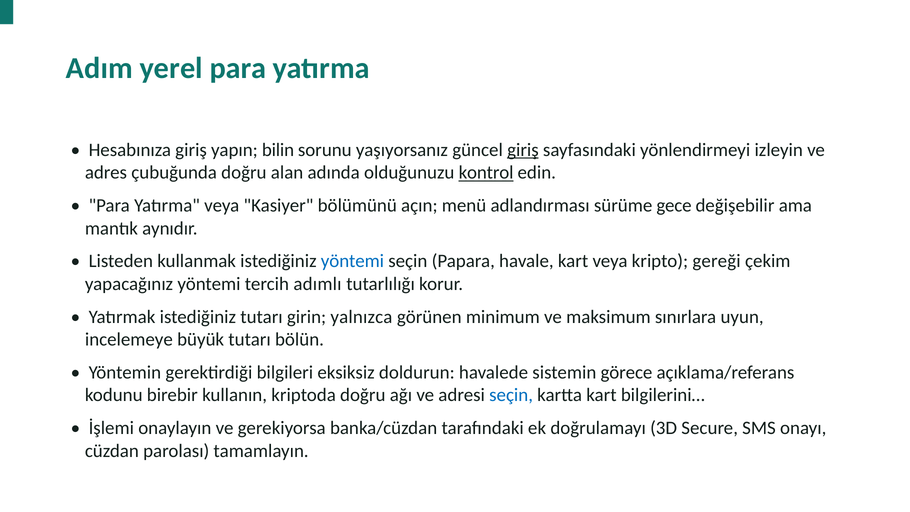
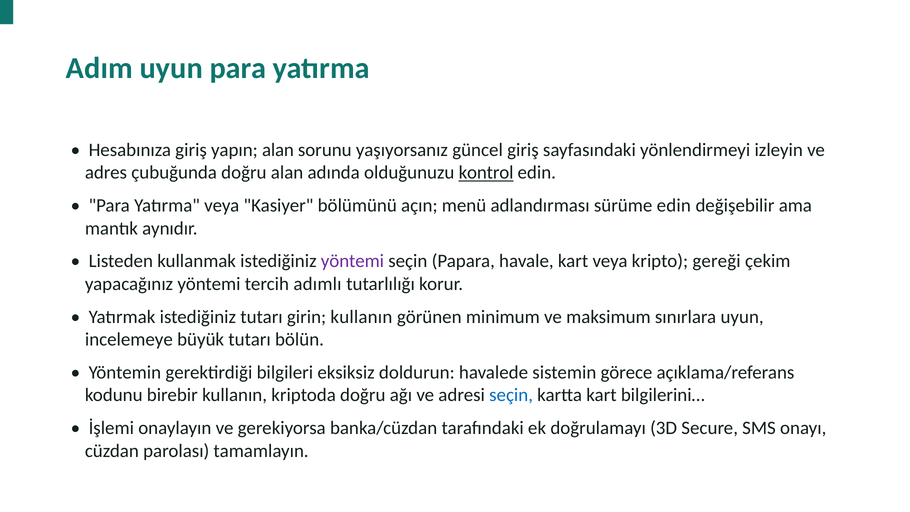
Adım yerel: yerel -> uyun
yapın bilin: bilin -> alan
giriş at (523, 150) underline: present -> none
sürüme gece: gece -> edin
yöntemi at (352, 261) colour: blue -> purple
girin yalnızca: yalnızca -> kullanın
